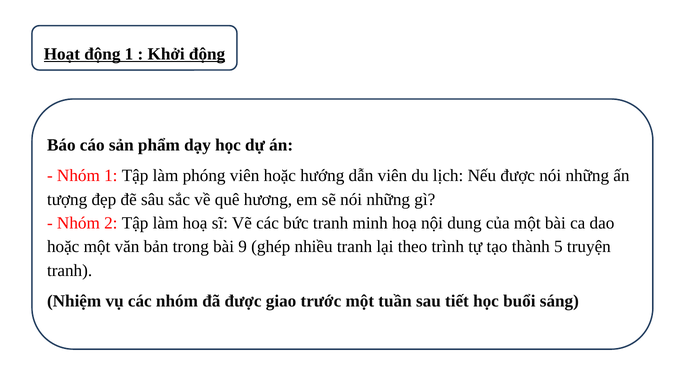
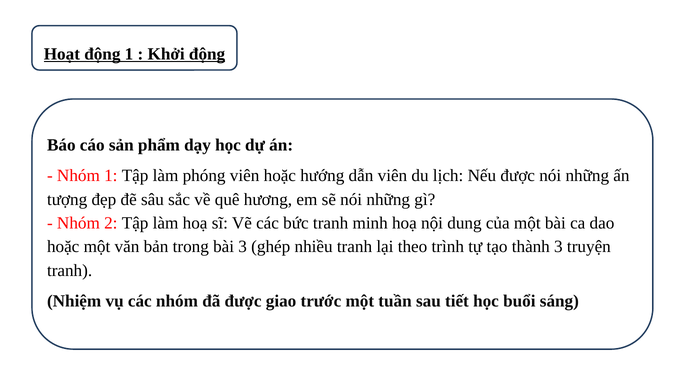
bài 9: 9 -> 3
thành 5: 5 -> 3
